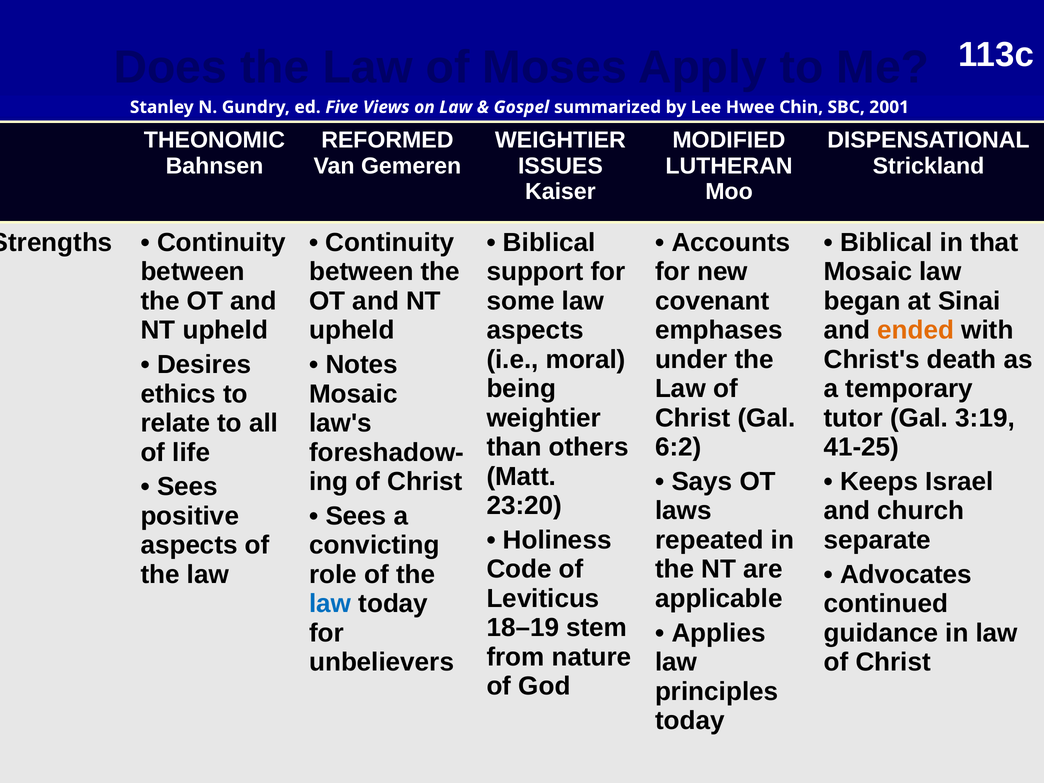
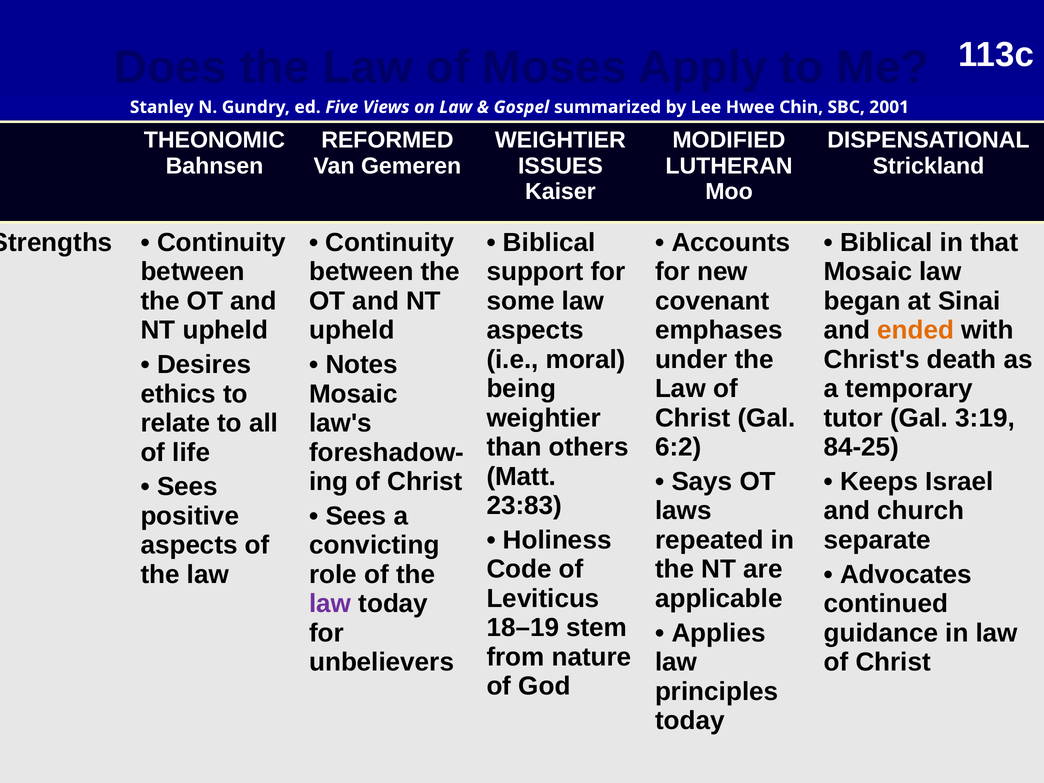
41-25: 41-25 -> 84-25
23:20: 23:20 -> 23:83
law at (330, 604) colour: blue -> purple
